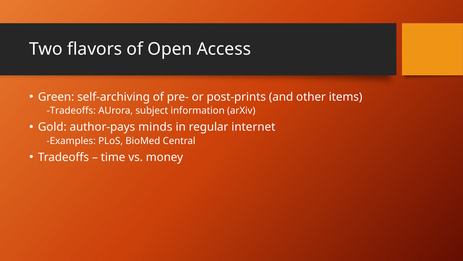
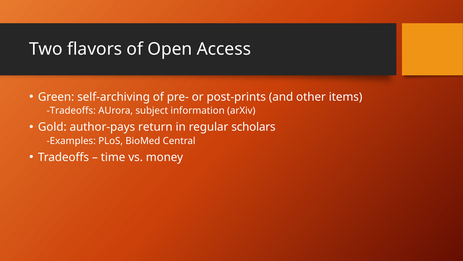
minds: minds -> return
internet: internet -> scholars
